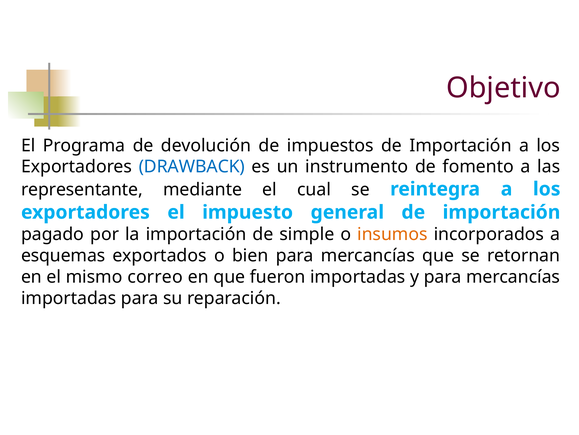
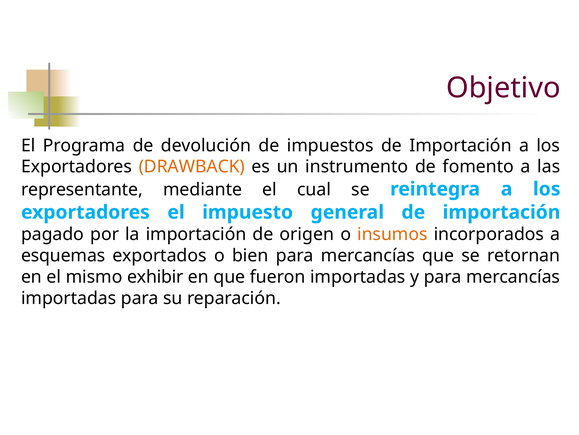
DRAWBACK colour: blue -> orange
simple: simple -> origen
correo: correo -> exhibir
